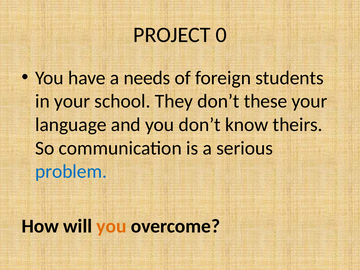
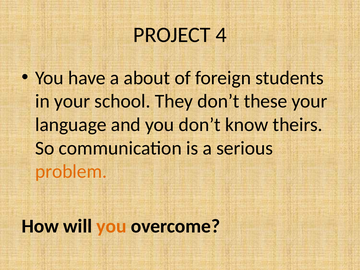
0: 0 -> 4
needs: needs -> about
problem colour: blue -> orange
